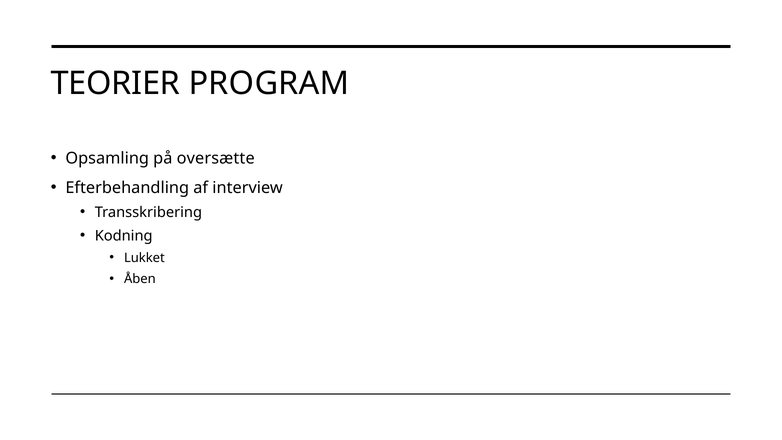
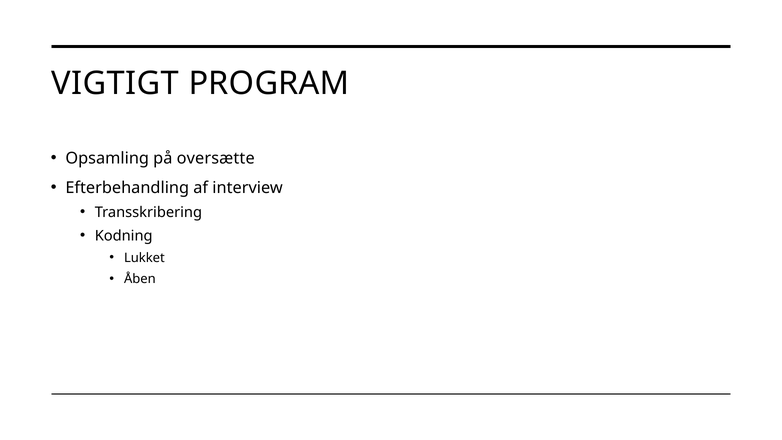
TEORIER: TEORIER -> VIGTIGT
